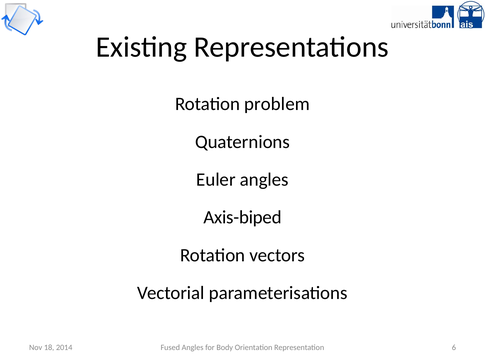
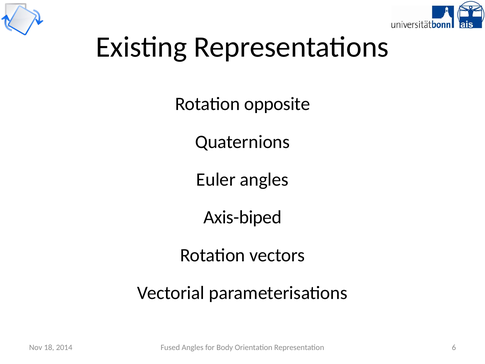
problem: problem -> opposite
